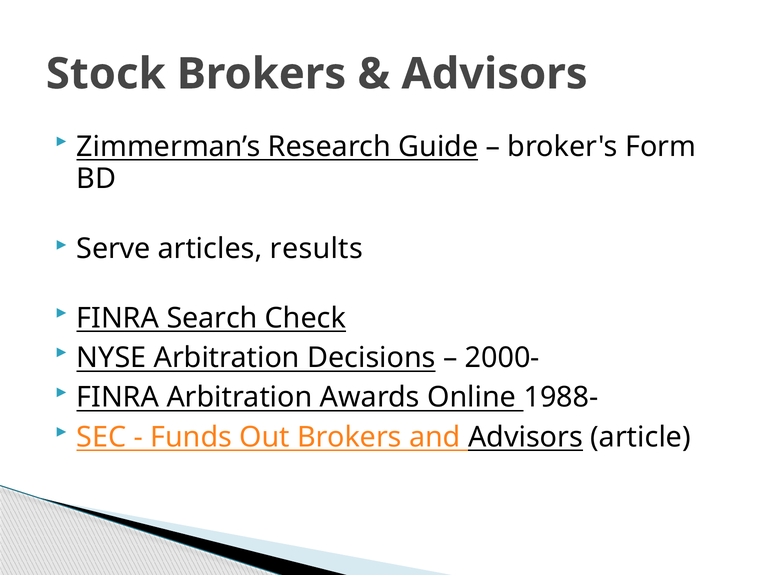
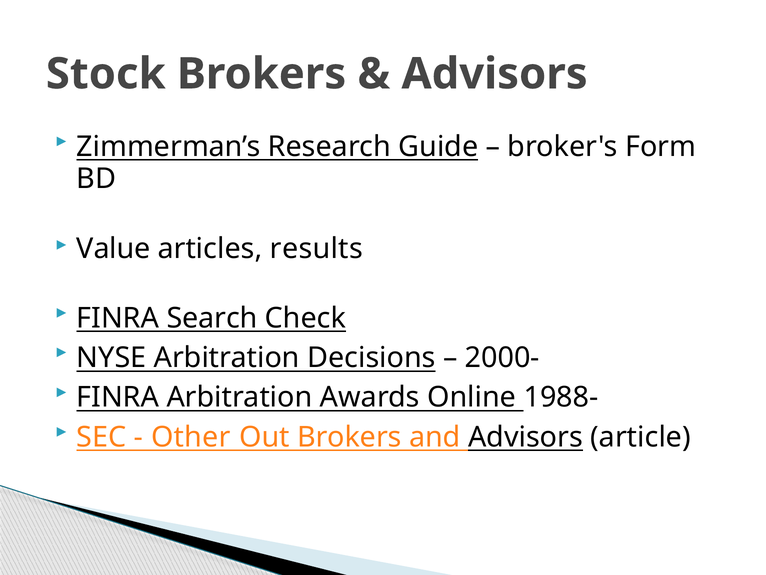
Serve: Serve -> Value
Funds: Funds -> Other
